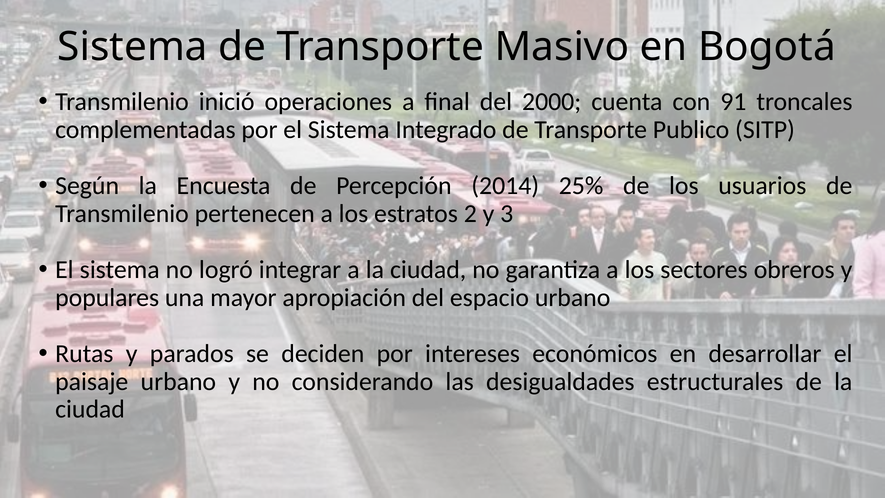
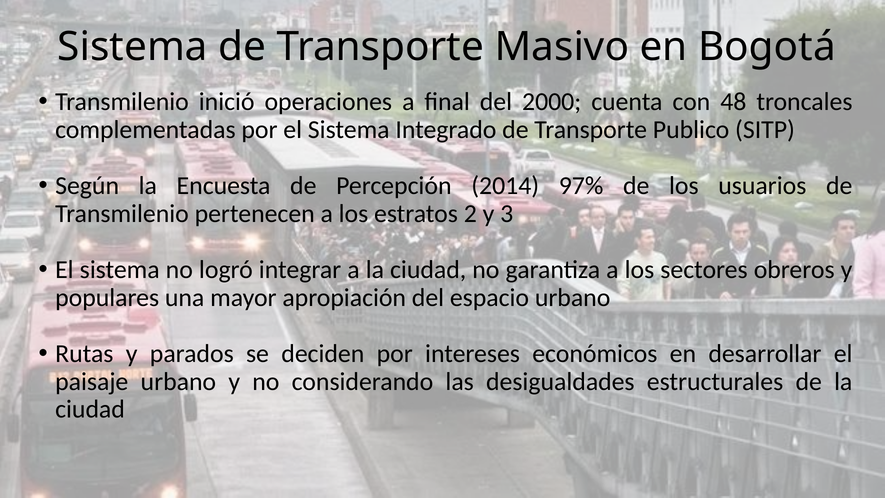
91: 91 -> 48
25%: 25% -> 97%
